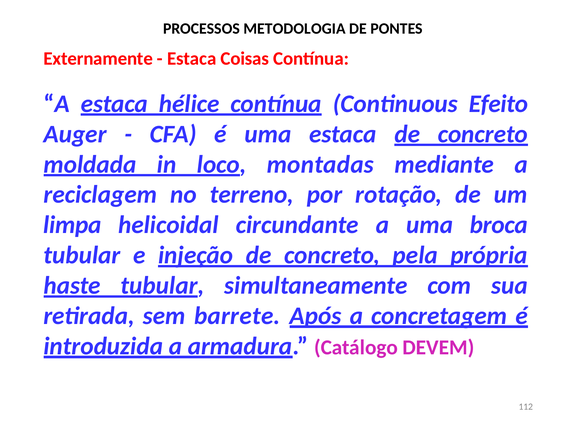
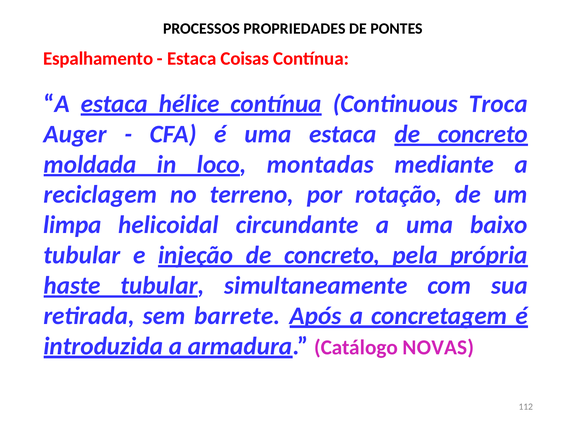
METODOLOGIA: METODOLOGIA -> PROPRIEDADES
Externamente: Externamente -> Espalhamento
Efeito: Efeito -> Troca
broca: broca -> baixo
DEVEM: DEVEM -> NOVAS
